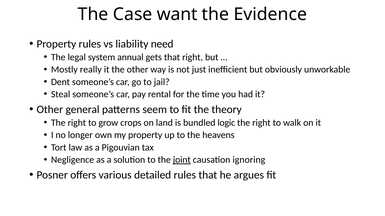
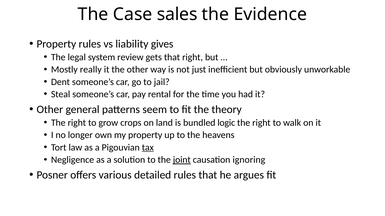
want: want -> sales
need: need -> gives
annual: annual -> review
tax underline: none -> present
